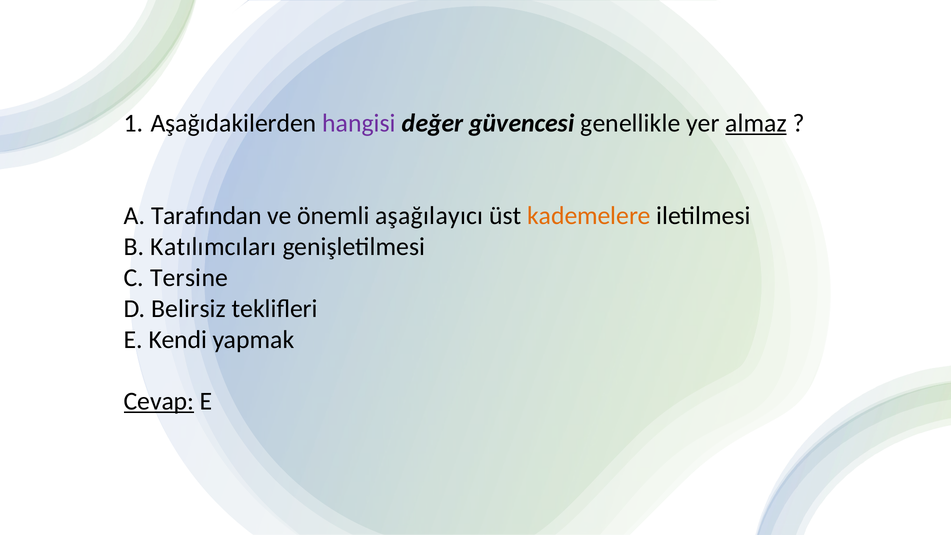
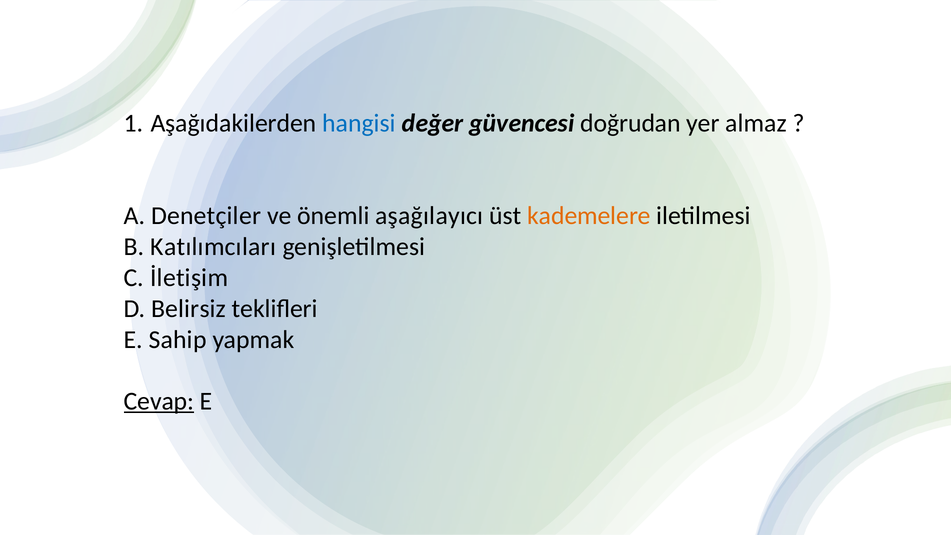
hangisi colour: purple -> blue
genellikle: genellikle -> doğrudan
almaz underline: present -> none
Tarafından: Tarafından -> Denetçiler
Tersine: Tersine -> İletişim
Kendi: Kendi -> Sahip
